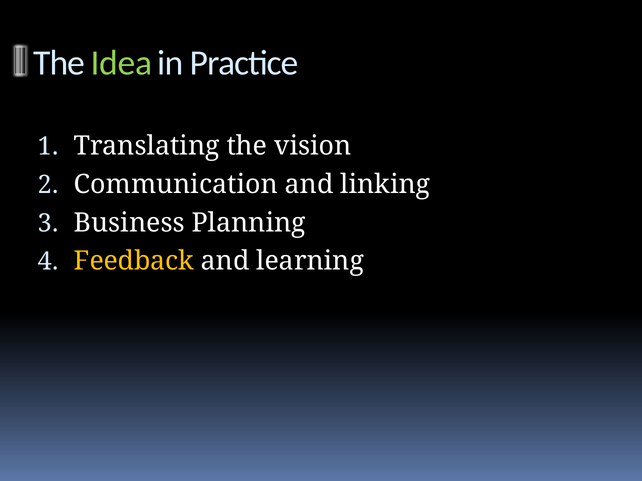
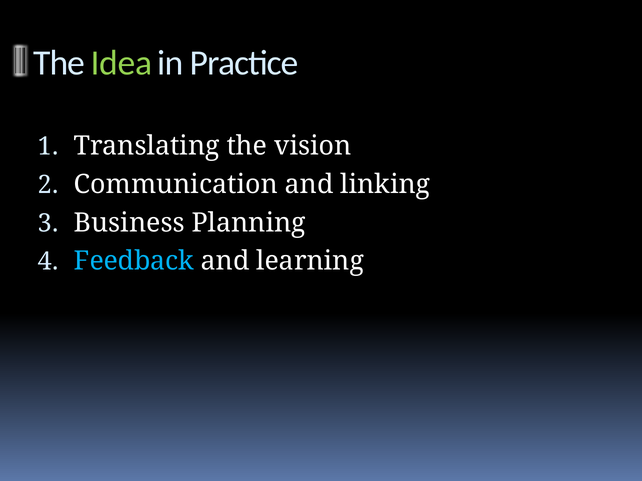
Feedback colour: yellow -> light blue
